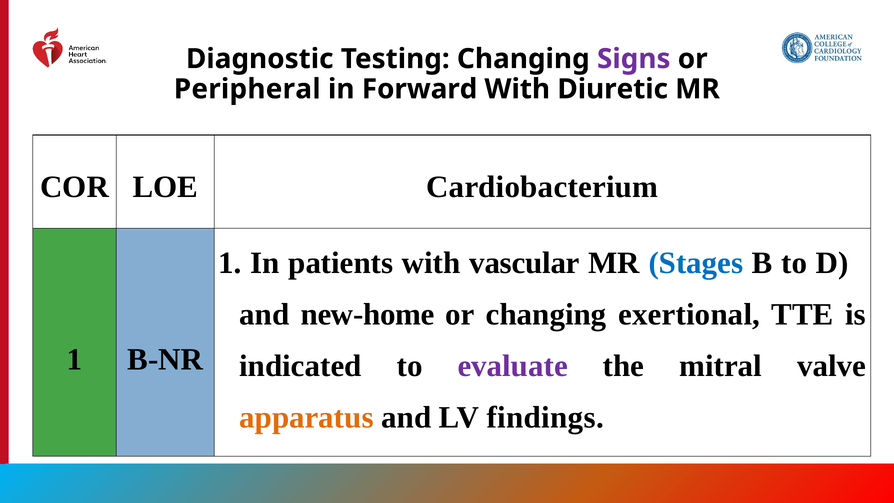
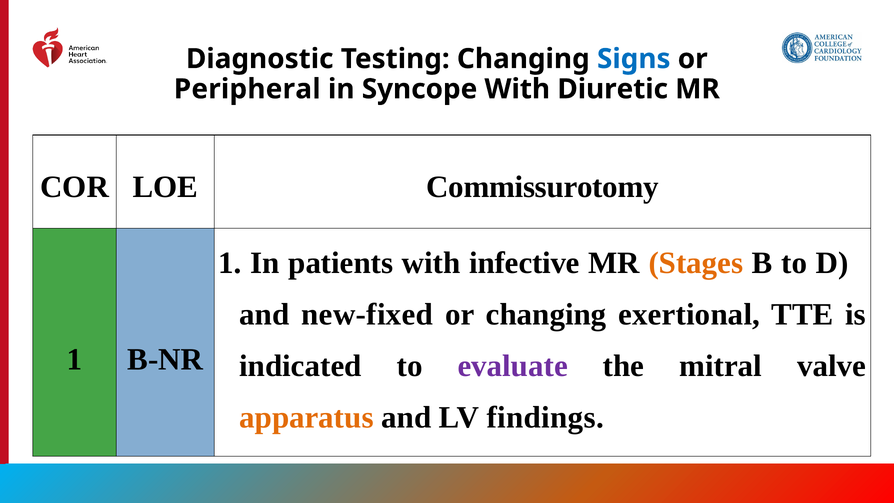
Signs colour: purple -> blue
Forward: Forward -> Syncope
Cardiobacterium: Cardiobacterium -> Commissurotomy
vascular: vascular -> infective
Stages colour: blue -> orange
new-home: new-home -> new-fixed
